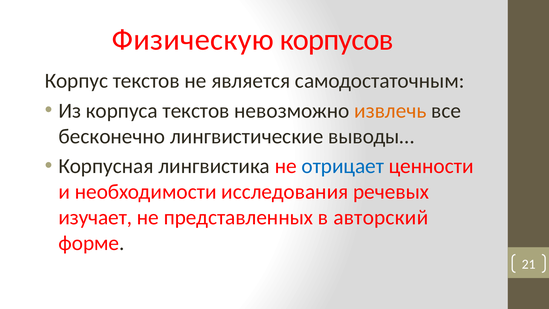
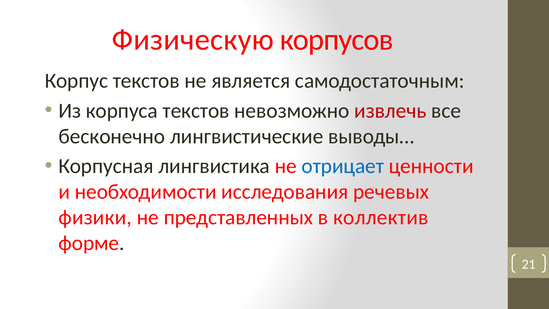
извлечь colour: orange -> red
изучает: изучает -> физики
авторский: авторский -> коллектив
